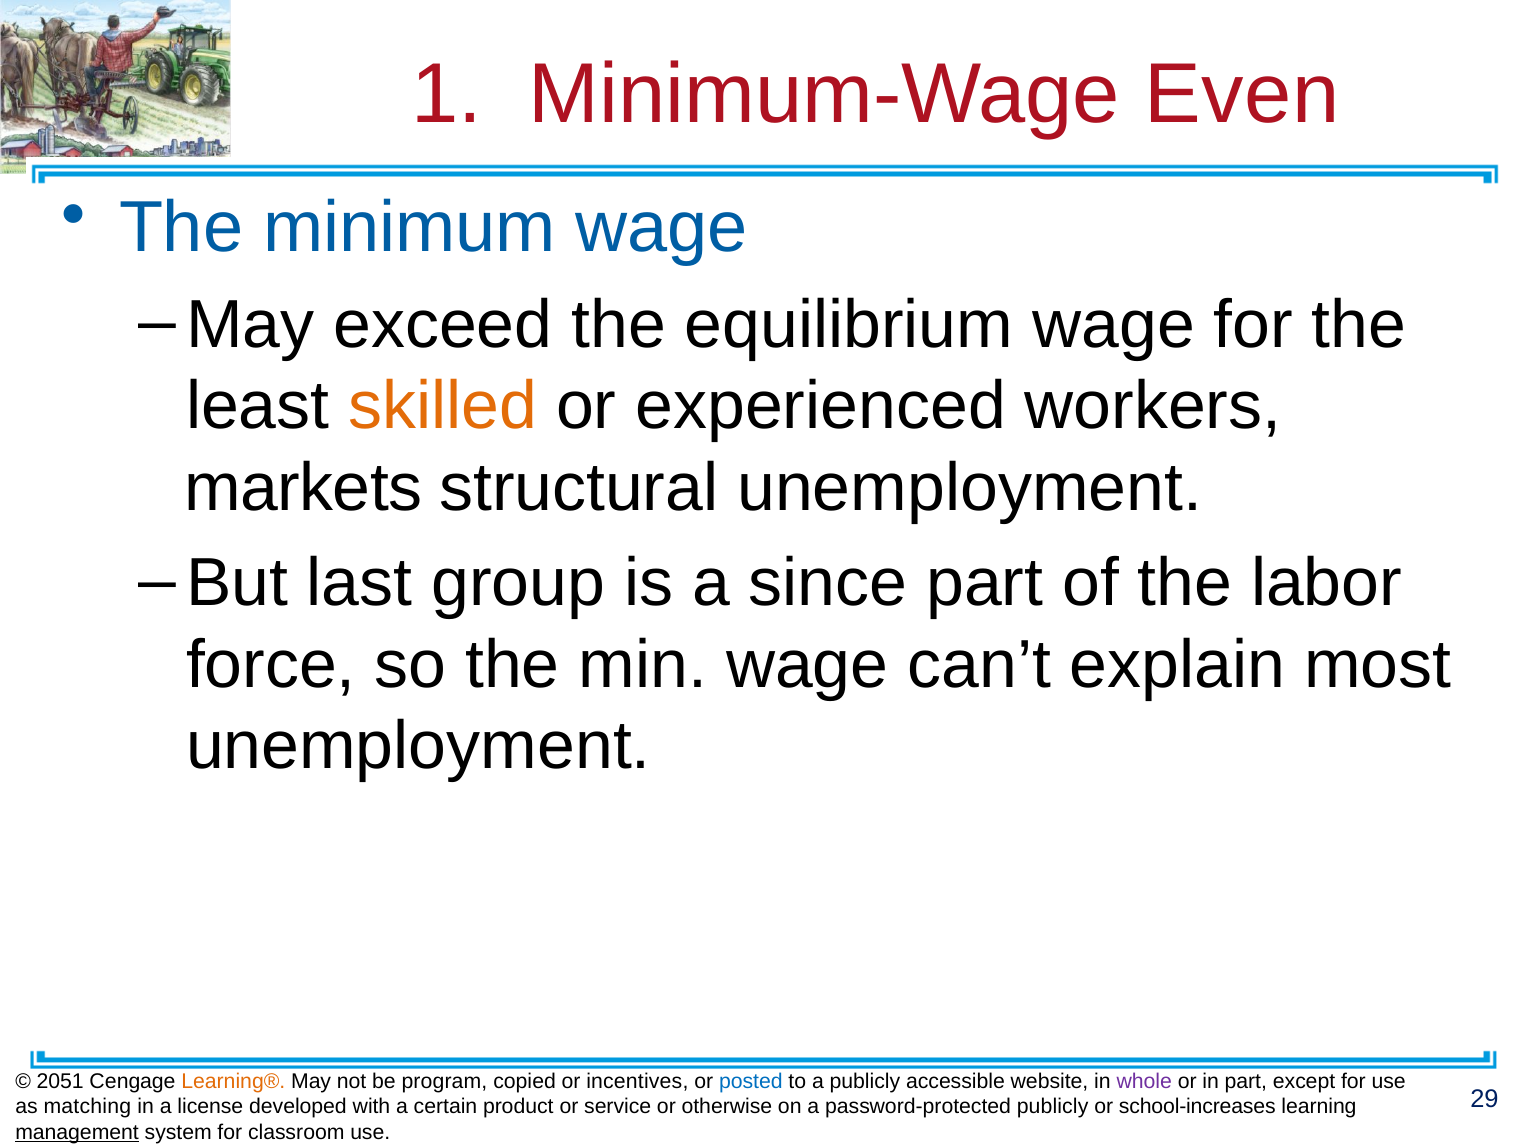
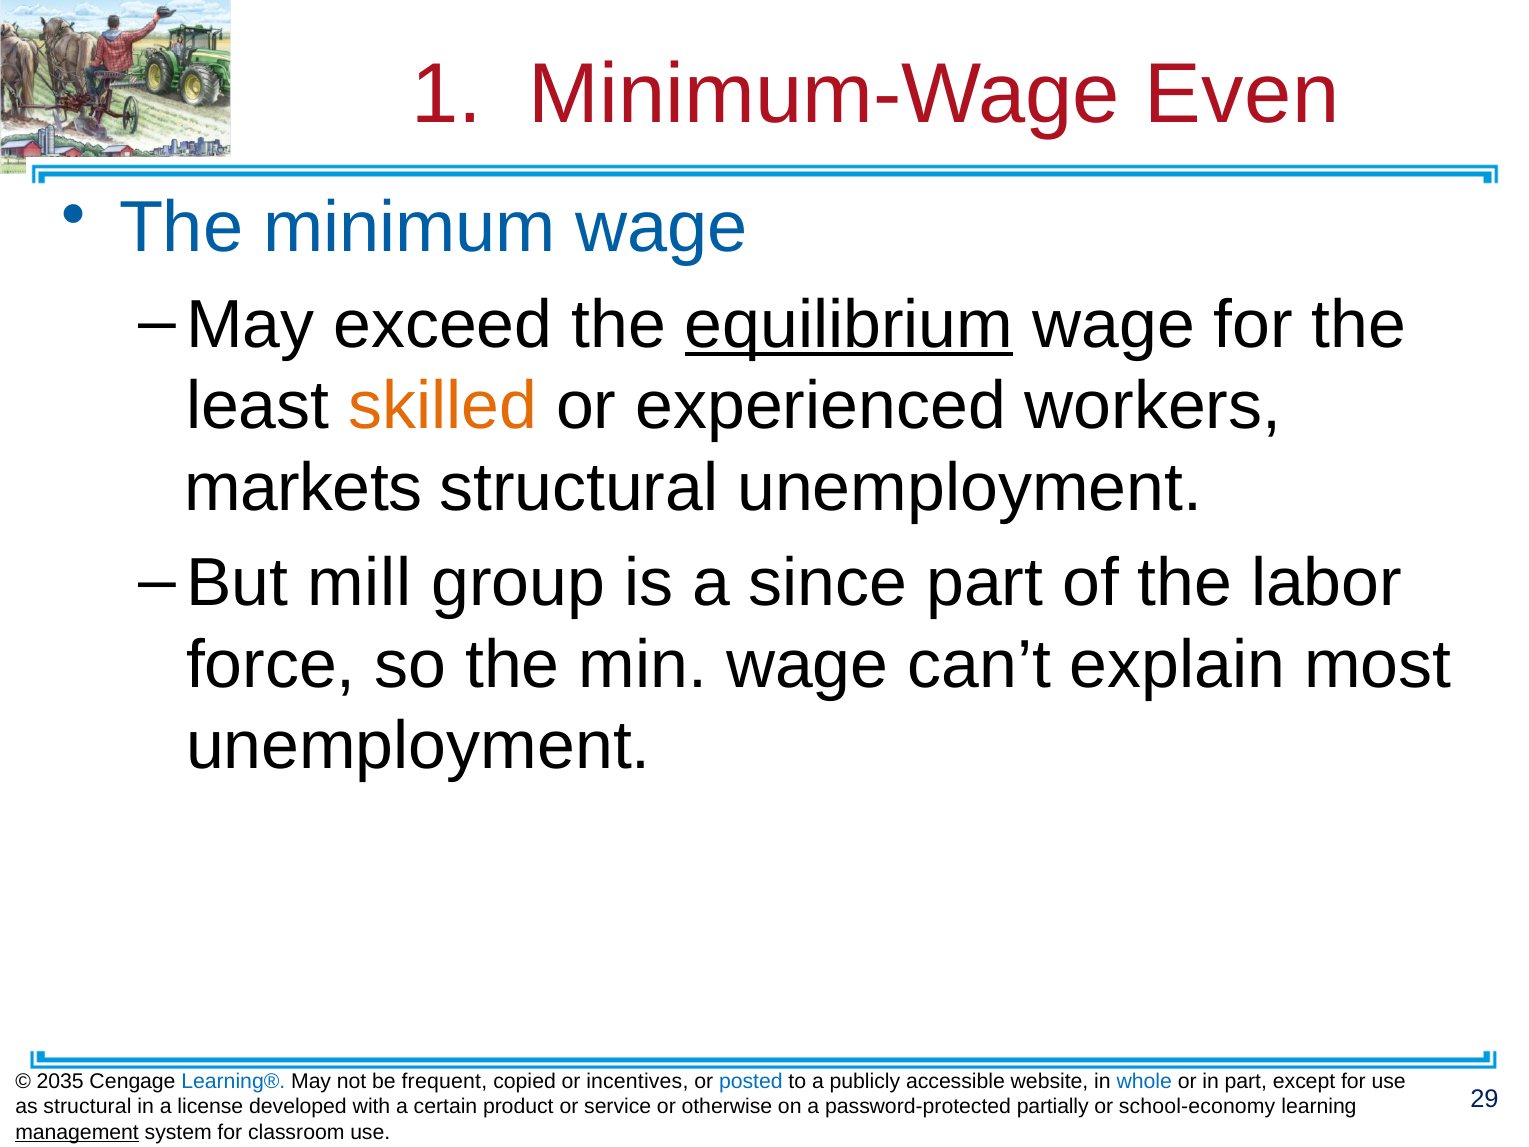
equilibrium underline: none -> present
last: last -> mill
2051: 2051 -> 2035
Learning® colour: orange -> blue
program: program -> frequent
whole colour: purple -> blue
as matching: matching -> structural
password-protected publicly: publicly -> partially
school-increases: school-increases -> school-economy
